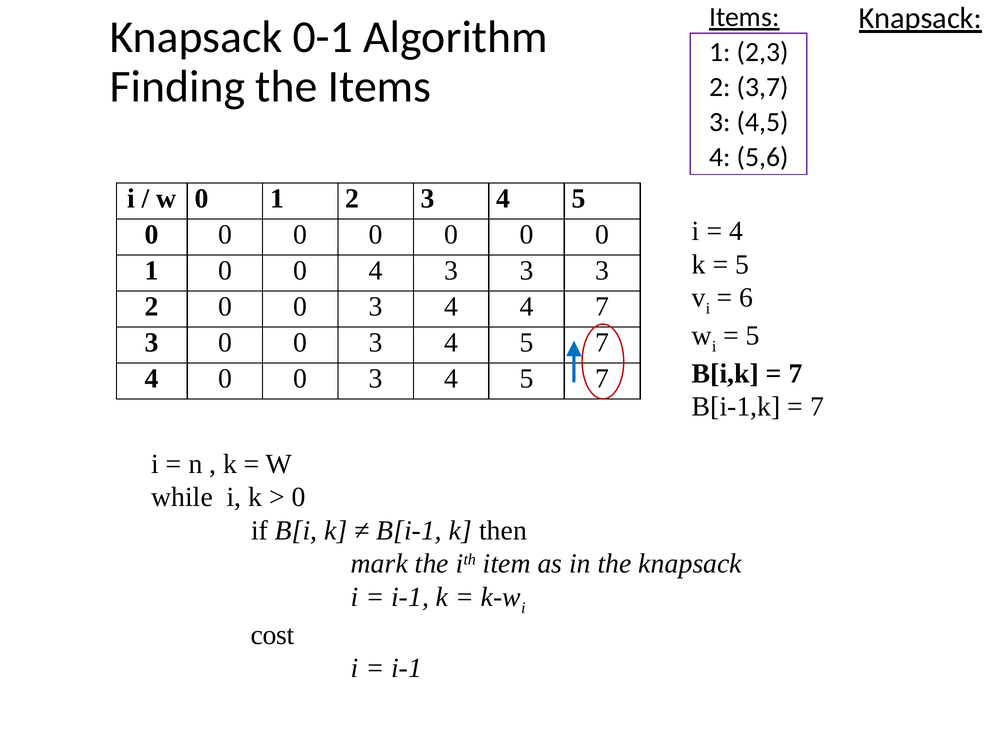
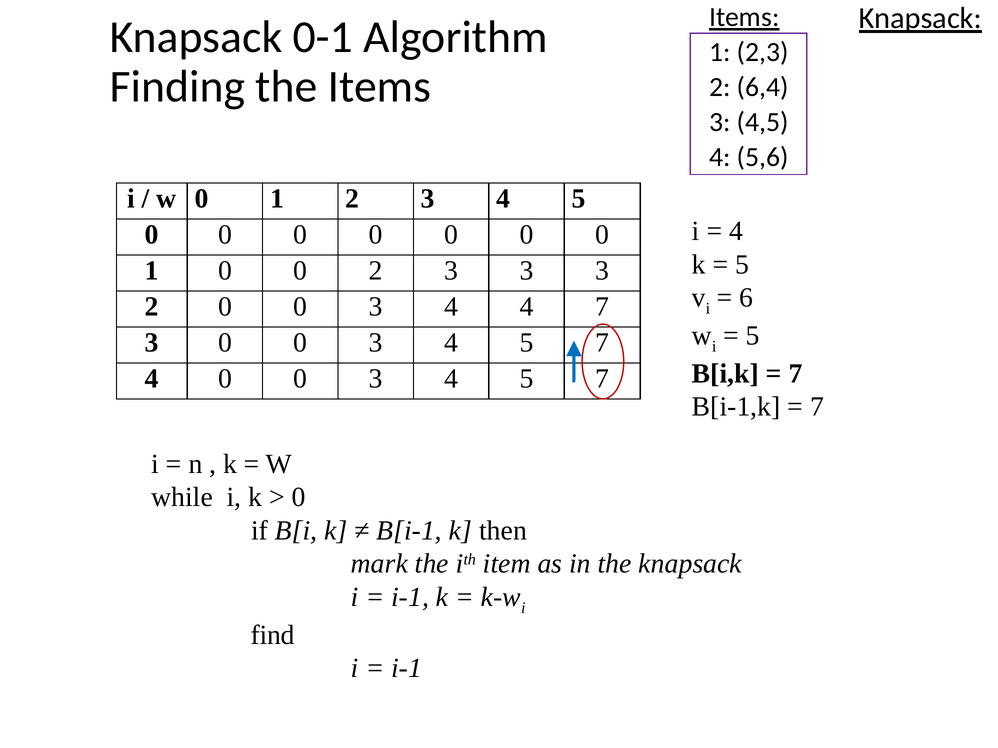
3,7: 3,7 -> 6,4
0 4: 4 -> 2
cost: cost -> find
